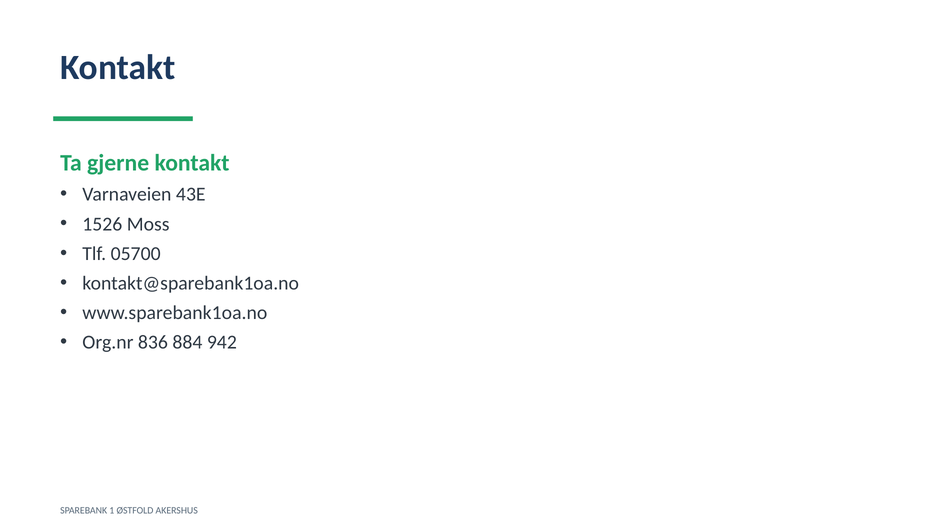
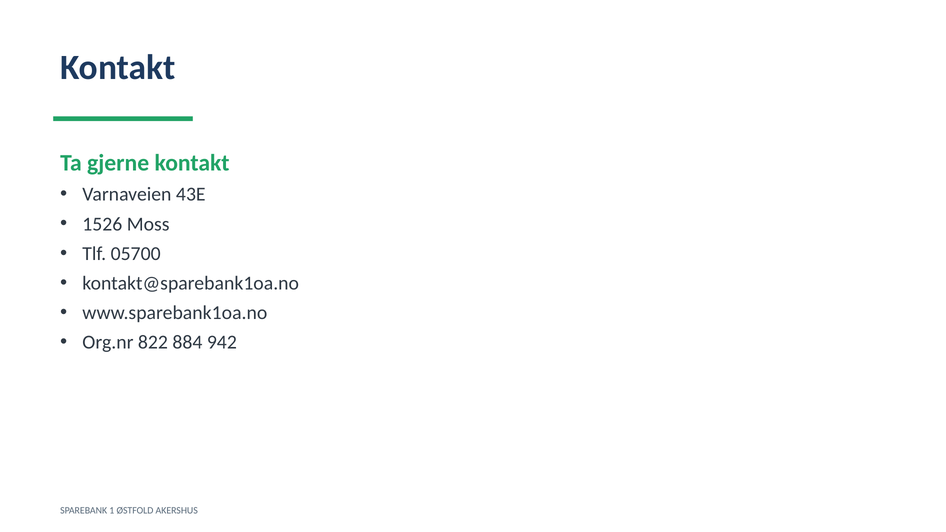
836: 836 -> 822
